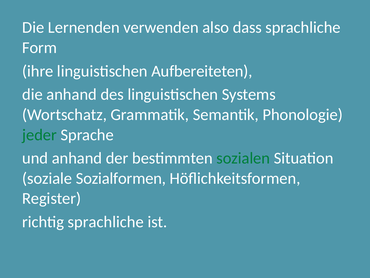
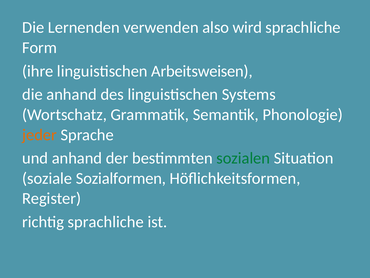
dass: dass -> wird
Aufbereiteten: Aufbereiteten -> Arbeitsweisen
jeder colour: green -> orange
